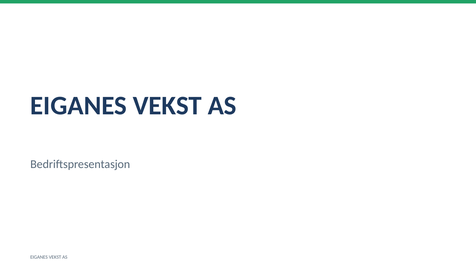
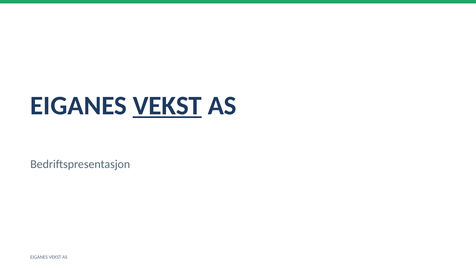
VEKST at (167, 106) underline: none -> present
